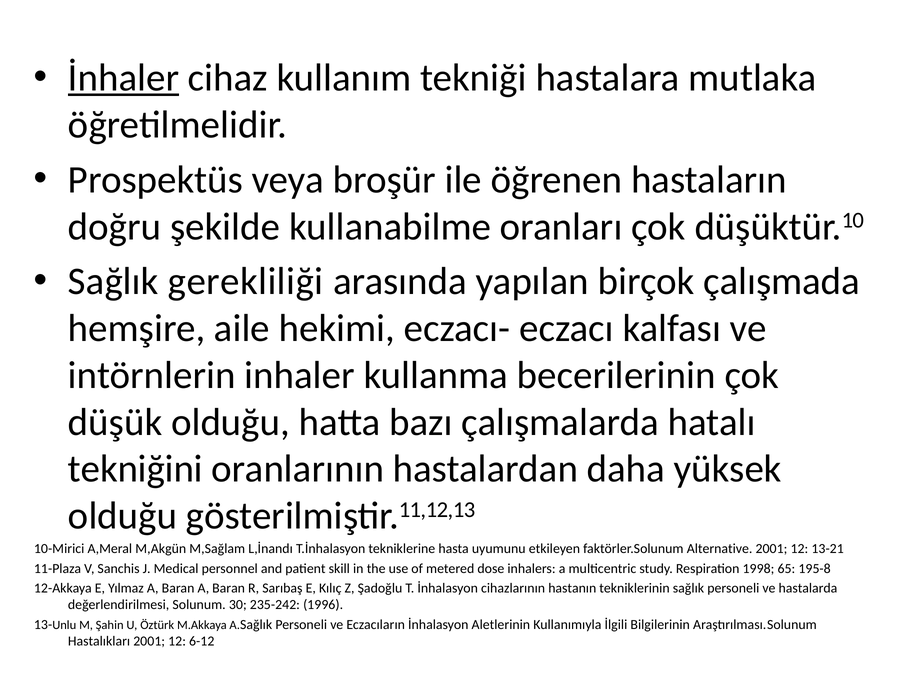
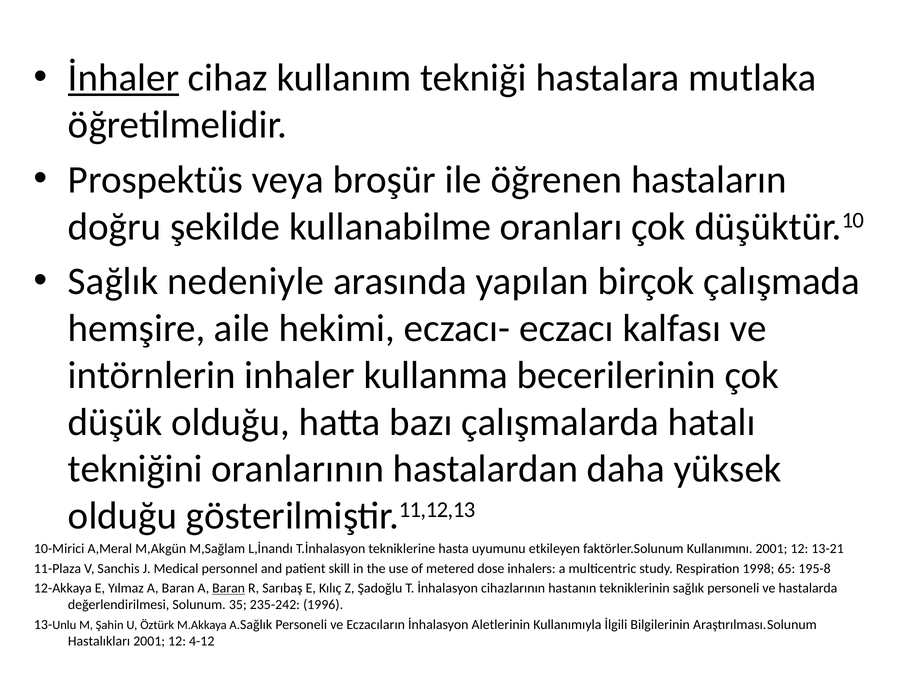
gerekliliği: gerekliliği -> nedeniyle
Alternative: Alternative -> Kullanımını
Baran at (229, 588) underline: none -> present
30: 30 -> 35
6-12: 6-12 -> 4-12
